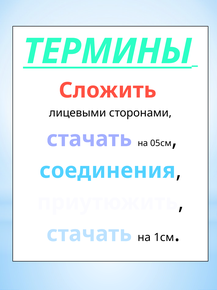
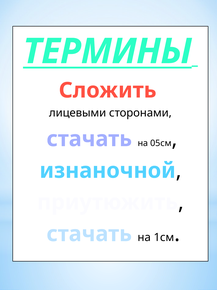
соединения: соединения -> изнаночной
